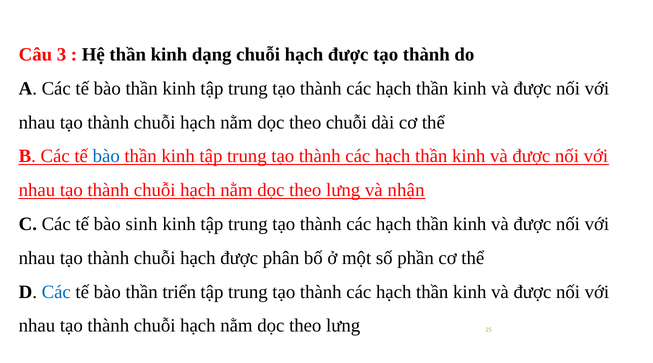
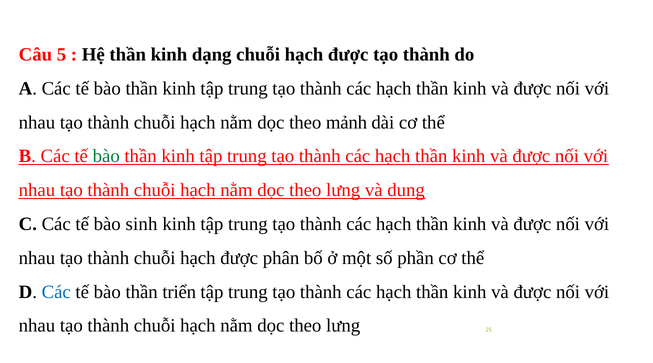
3: 3 -> 5
theo chuỗi: chuỗi -> mảnh
bào at (106, 156) colour: blue -> green
nhận: nhận -> dung
